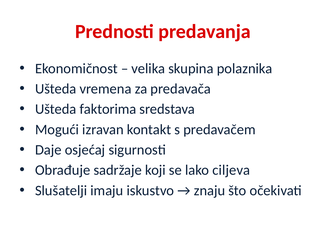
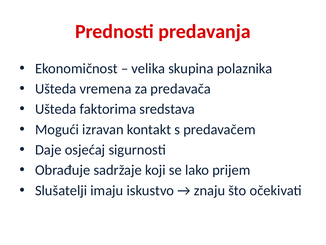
ciljeva: ciljeva -> prijem
